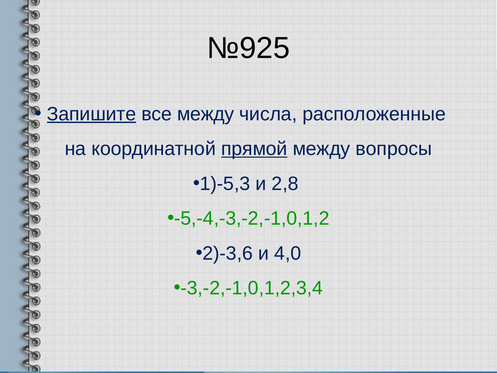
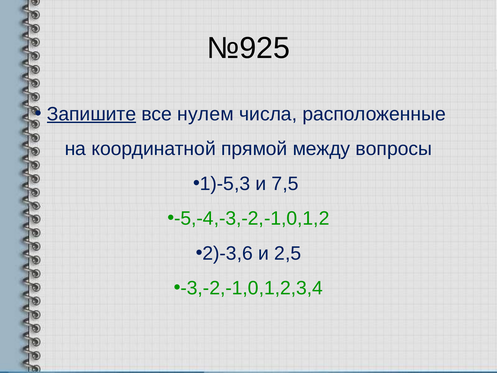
все между: между -> нулем
прямой underline: present -> none
2,8: 2,8 -> 7,5
4,0: 4,0 -> 2,5
